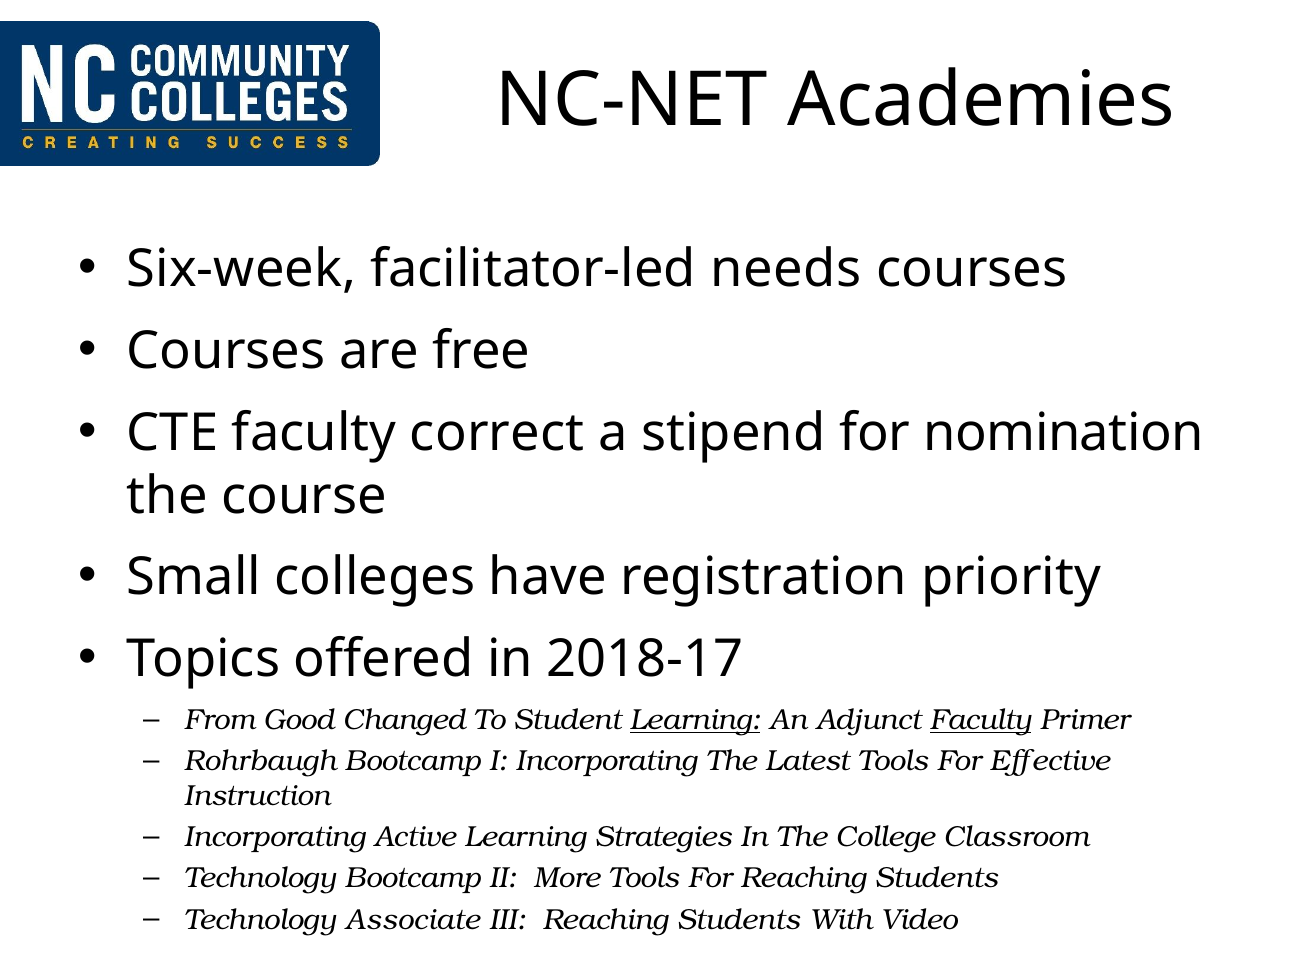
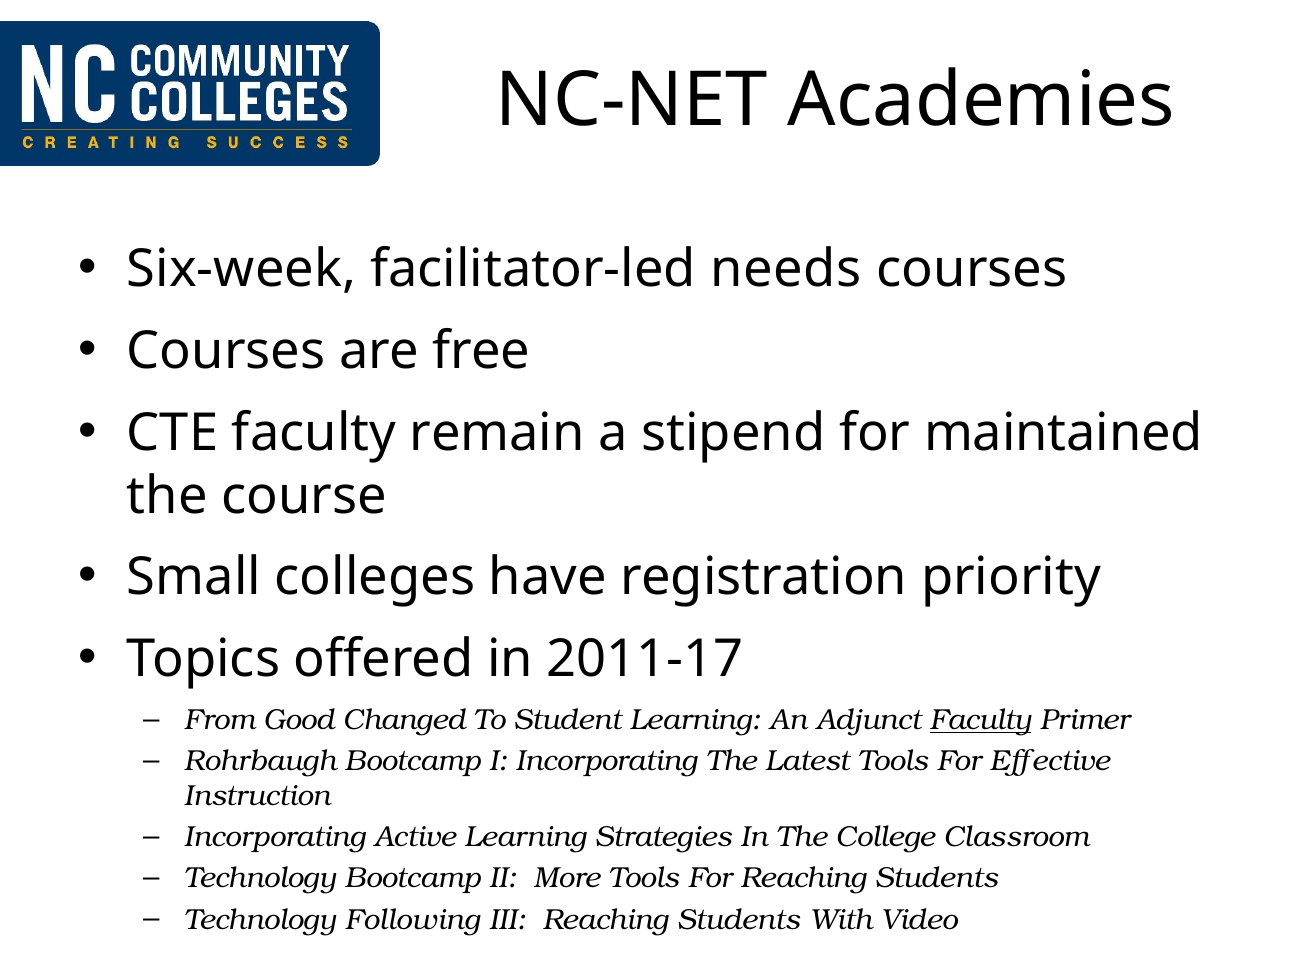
correct: correct -> remain
nomination: nomination -> maintained
2018-17: 2018-17 -> 2011-17
Learning at (695, 720) underline: present -> none
Associate: Associate -> Following
